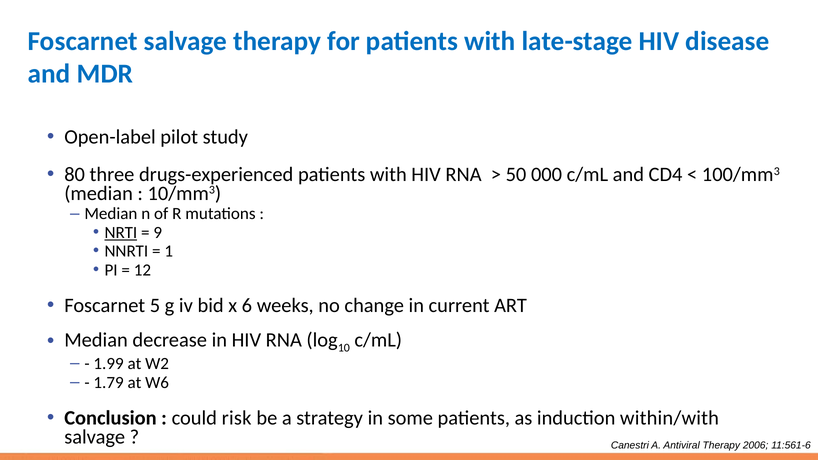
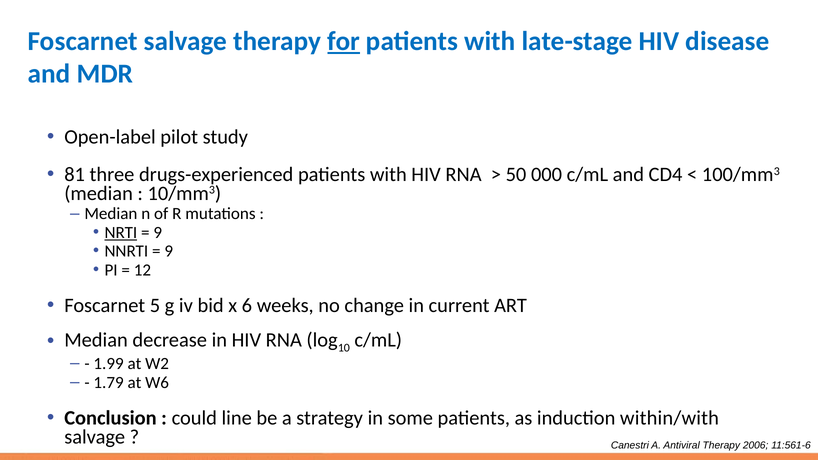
for underline: none -> present
80: 80 -> 81
1 at (169, 251): 1 -> 9
risk: risk -> line
